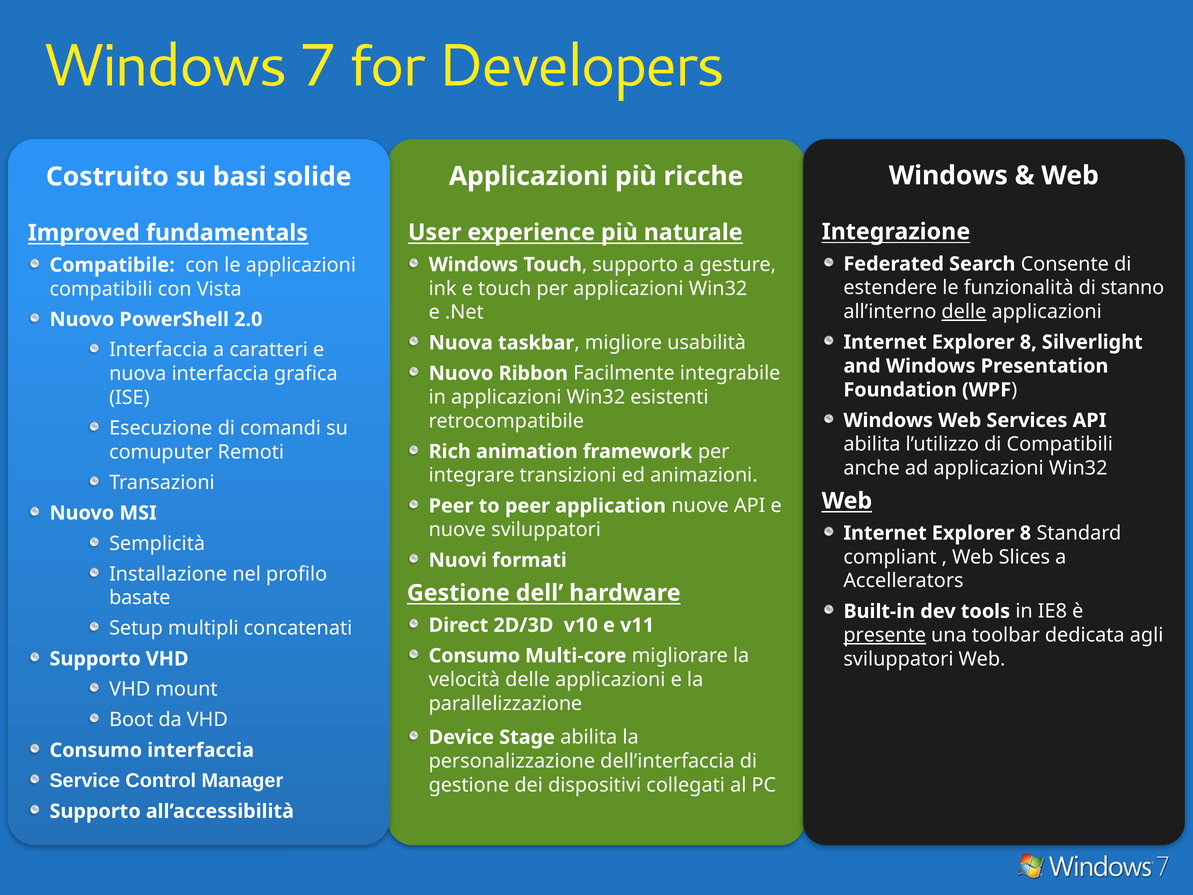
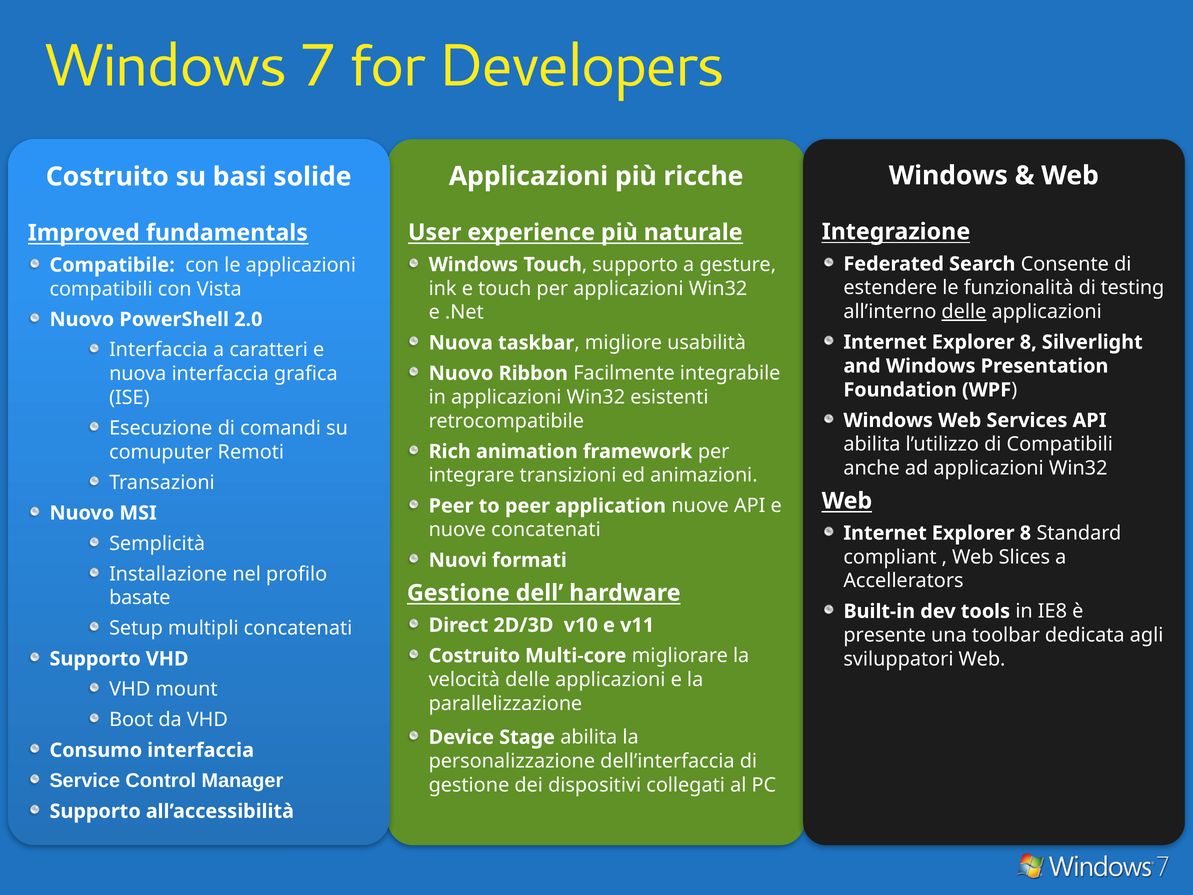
stanno: stanno -> testing
nuove sviluppatori: sviluppatori -> concatenati
presente underline: present -> none
Consumo at (474, 656): Consumo -> Costruito
